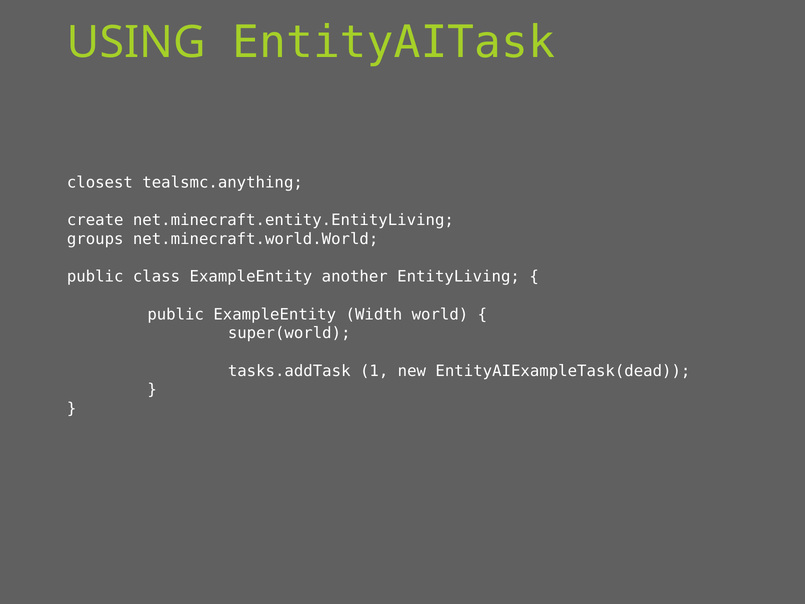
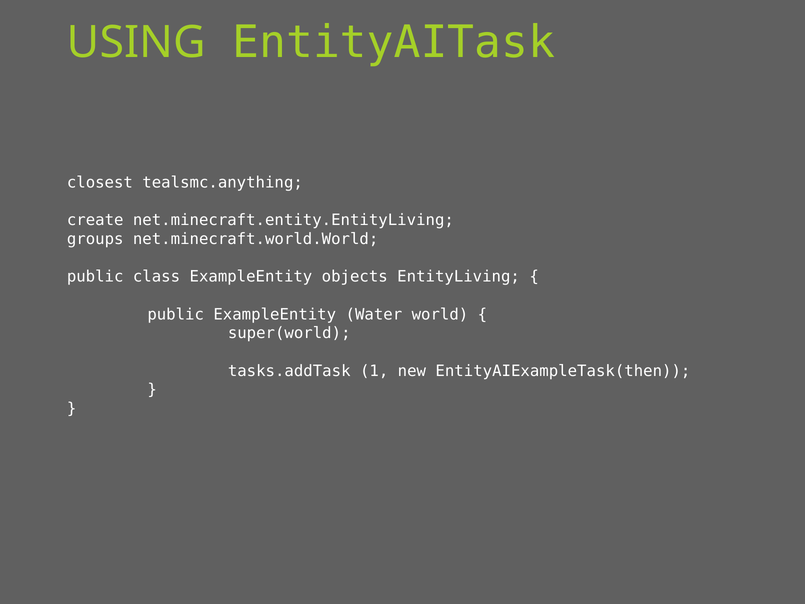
another: another -> objects
Width: Width -> Water
EntityAIExampleTask(dead: EntityAIExampleTask(dead -> EntityAIExampleTask(then
